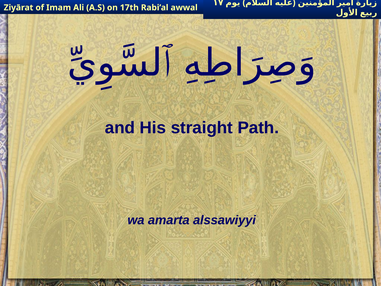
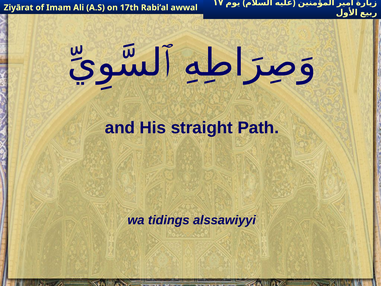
amarta: amarta -> tidings
